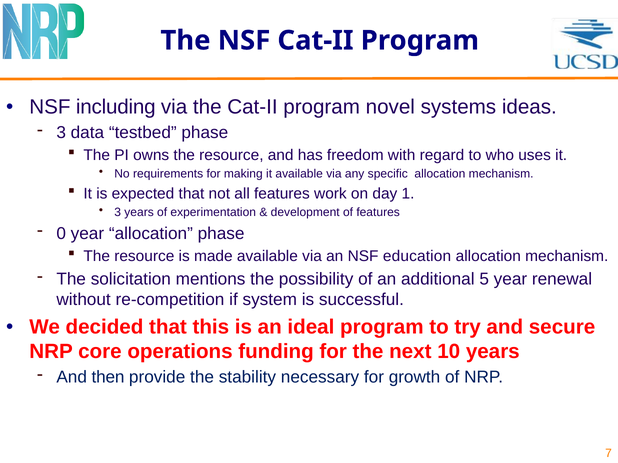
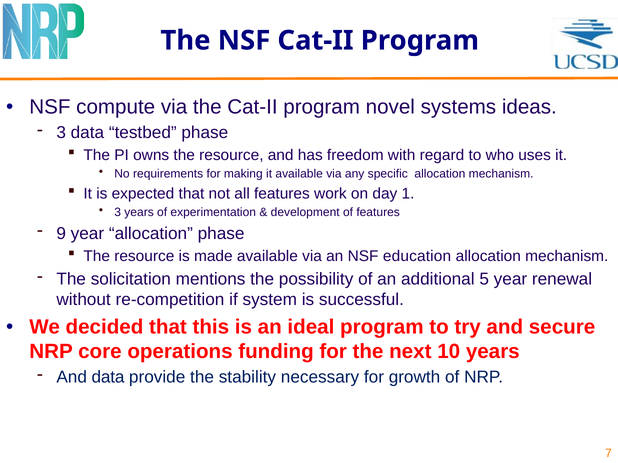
including: including -> compute
0: 0 -> 9
And then: then -> data
